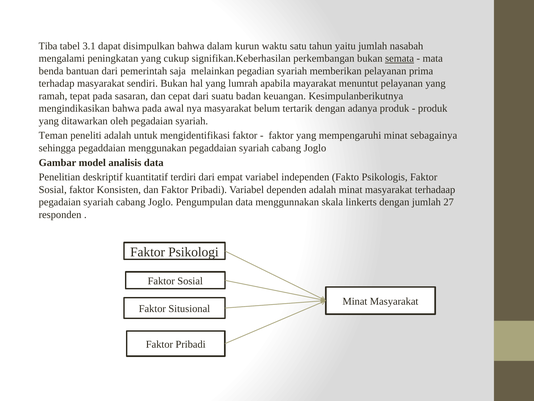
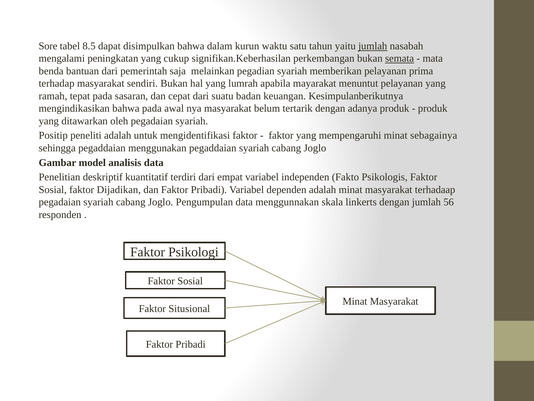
Tiba: Tiba -> Sore
3.1: 3.1 -> 8.5
jumlah at (373, 46) underline: none -> present
Teman: Teman -> Positip
Konsisten: Konsisten -> Dijadikan
27: 27 -> 56
